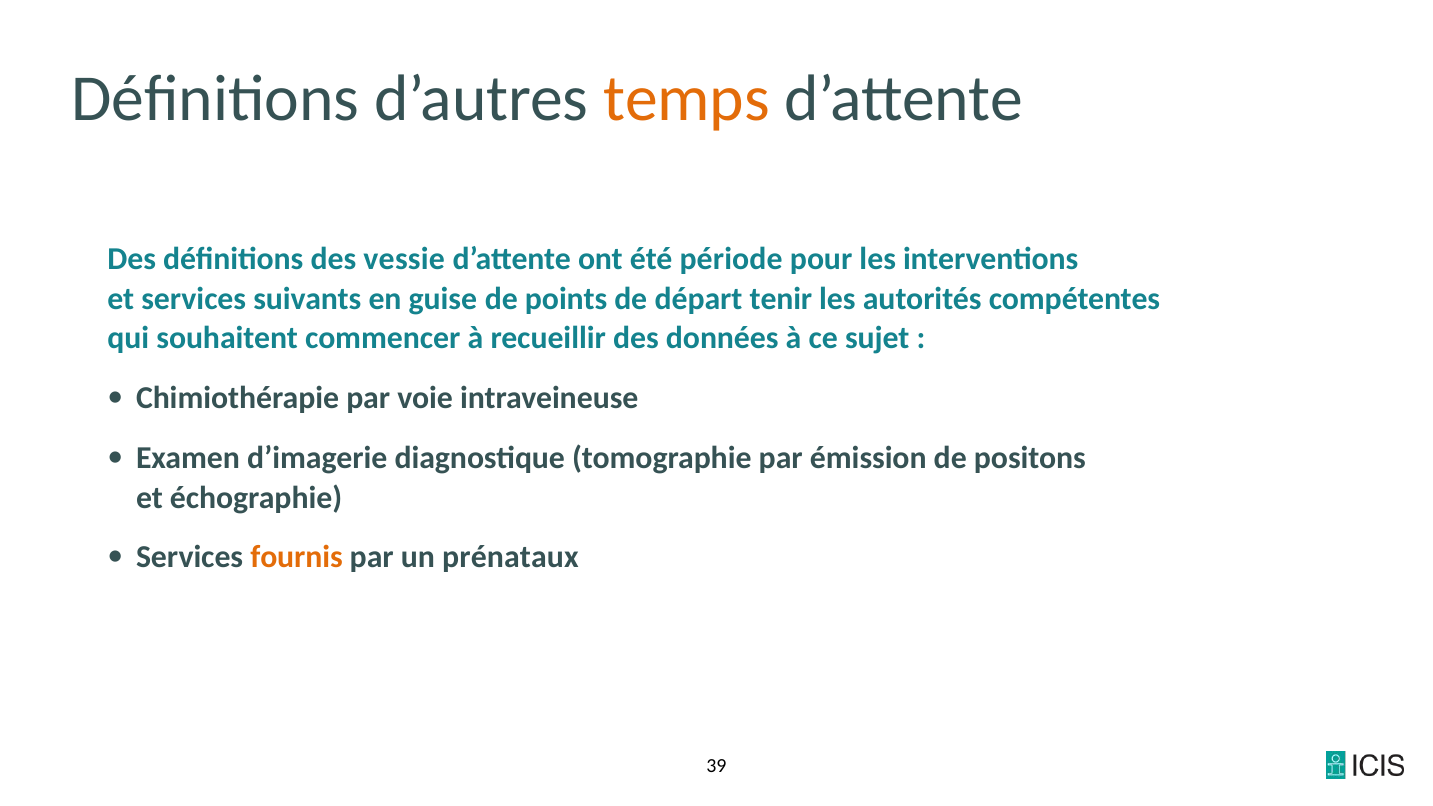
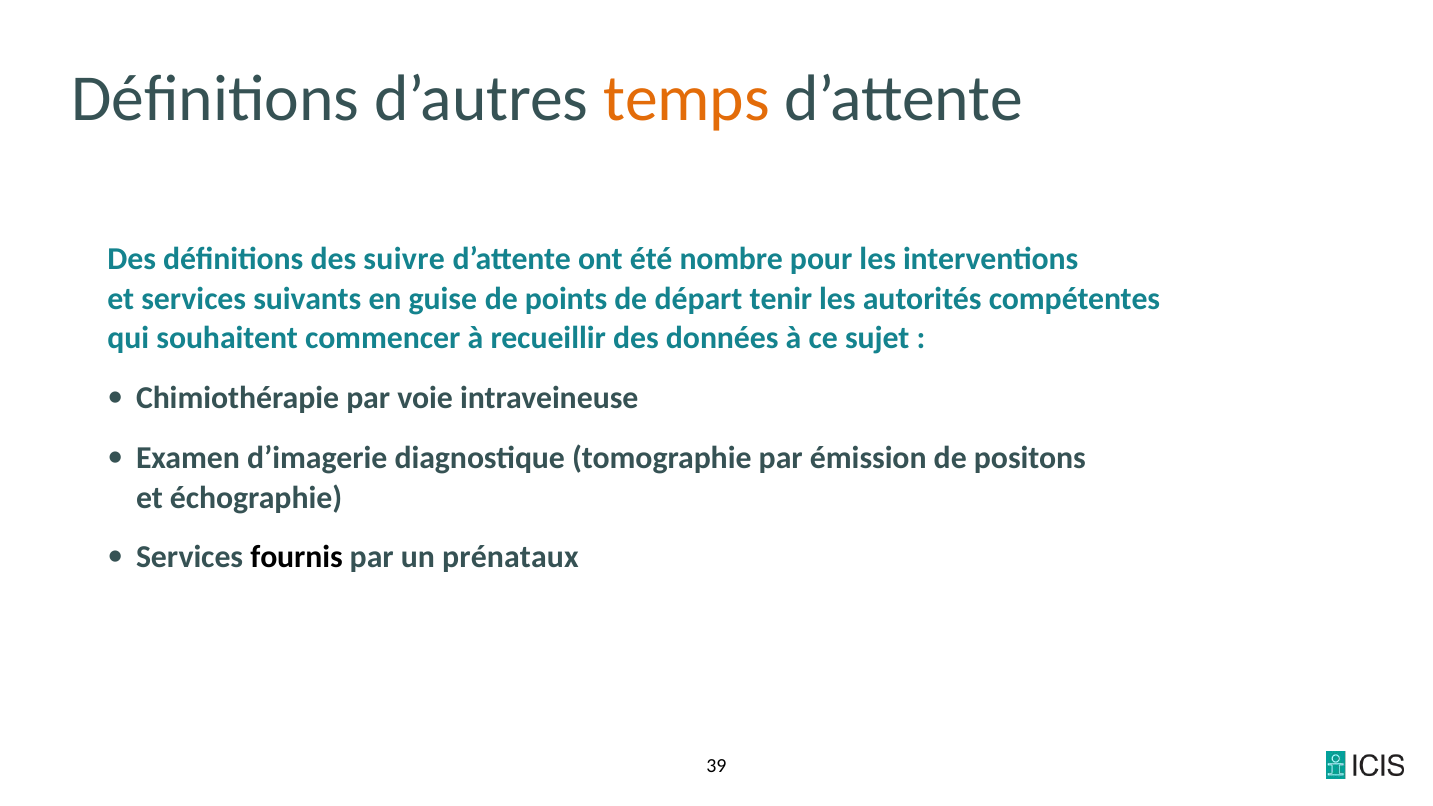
vessie: vessie -> suivre
période: période -> nombre
fournis colour: orange -> black
